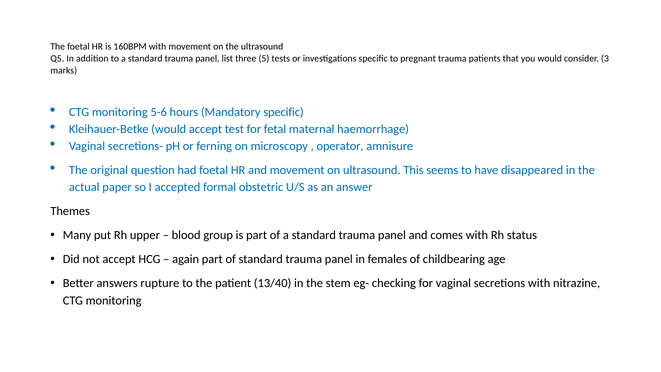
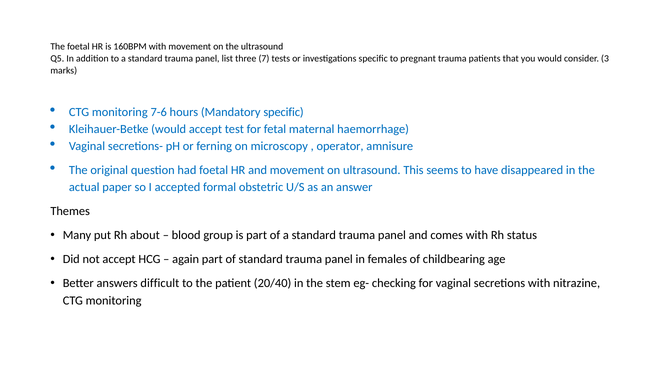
5: 5 -> 7
5-6: 5-6 -> 7-6
upper: upper -> about
rupture: rupture -> difficult
13/40: 13/40 -> 20/40
